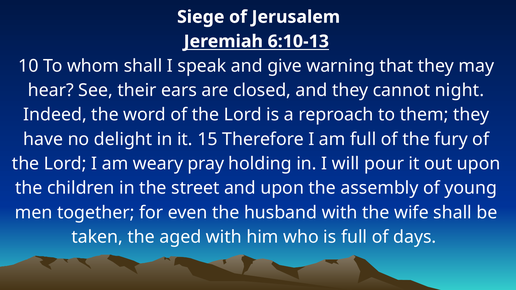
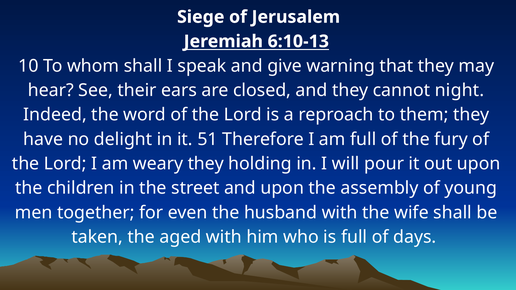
15: 15 -> 51
weary pray: pray -> they
